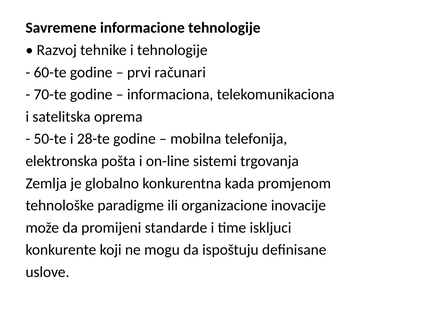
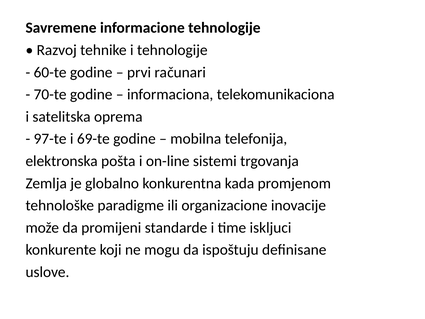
50-te: 50-te -> 97-te
28-te: 28-te -> 69-te
